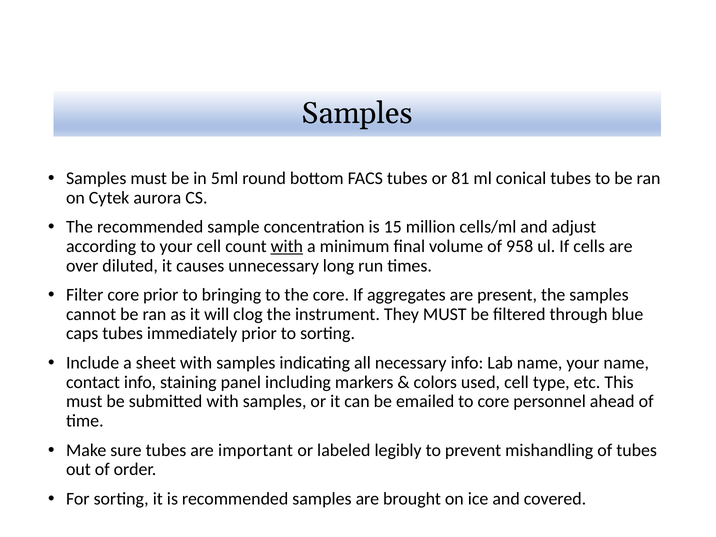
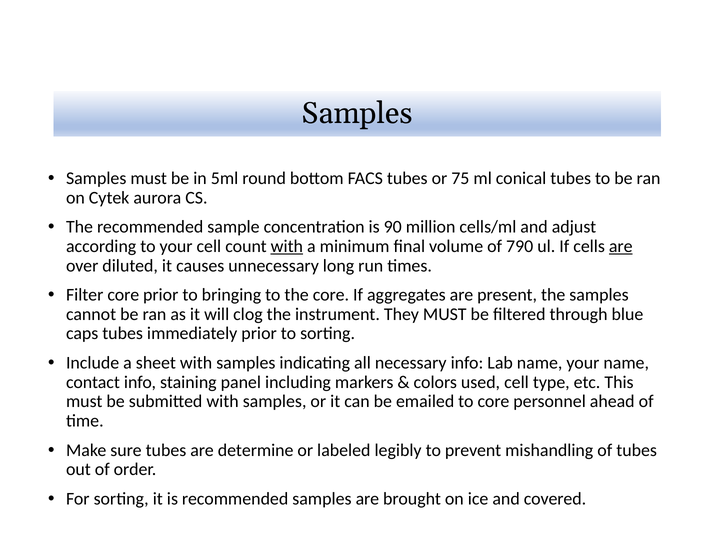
81: 81 -> 75
15: 15 -> 90
958: 958 -> 790
are at (621, 246) underline: none -> present
important: important -> determine
